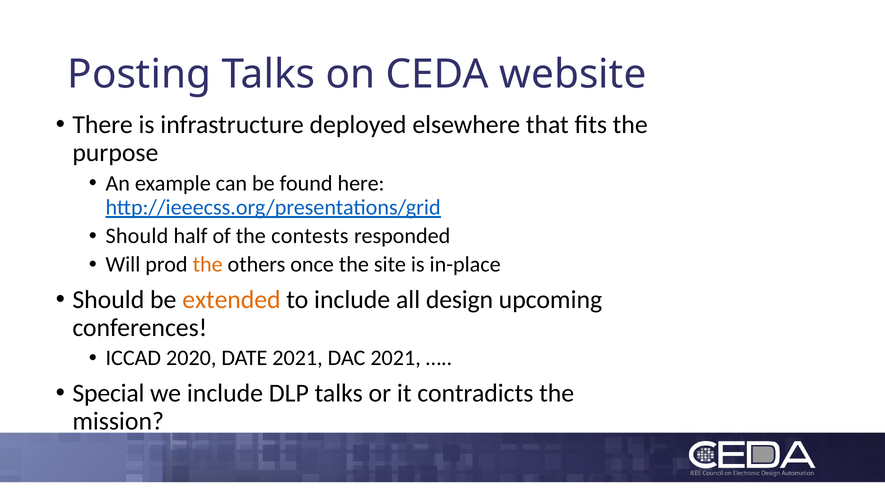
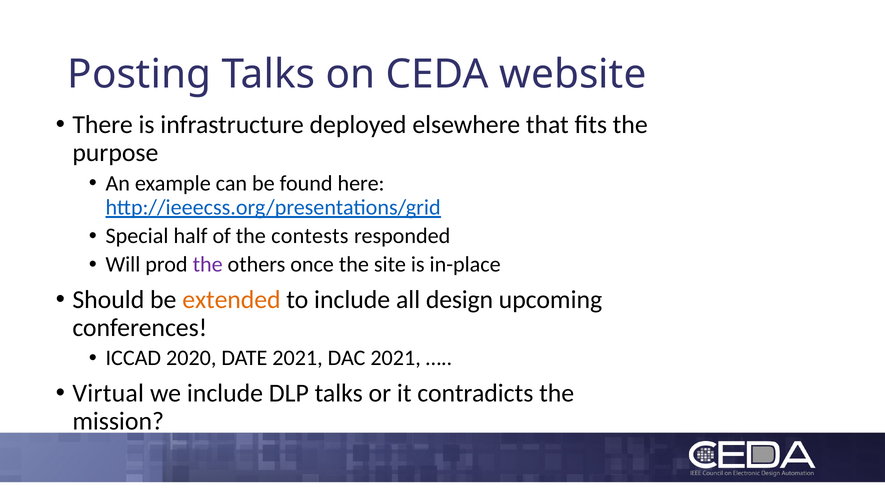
Should at (137, 236): Should -> Special
the at (208, 265) colour: orange -> purple
Special: Special -> Virtual
